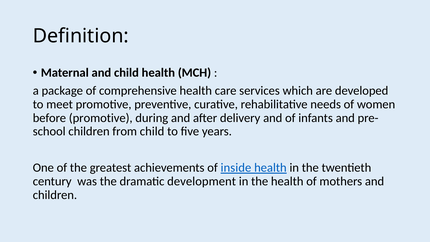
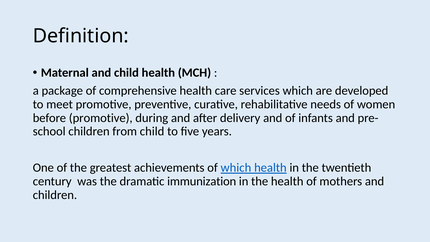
of inside: inside -> which
development: development -> immunization
